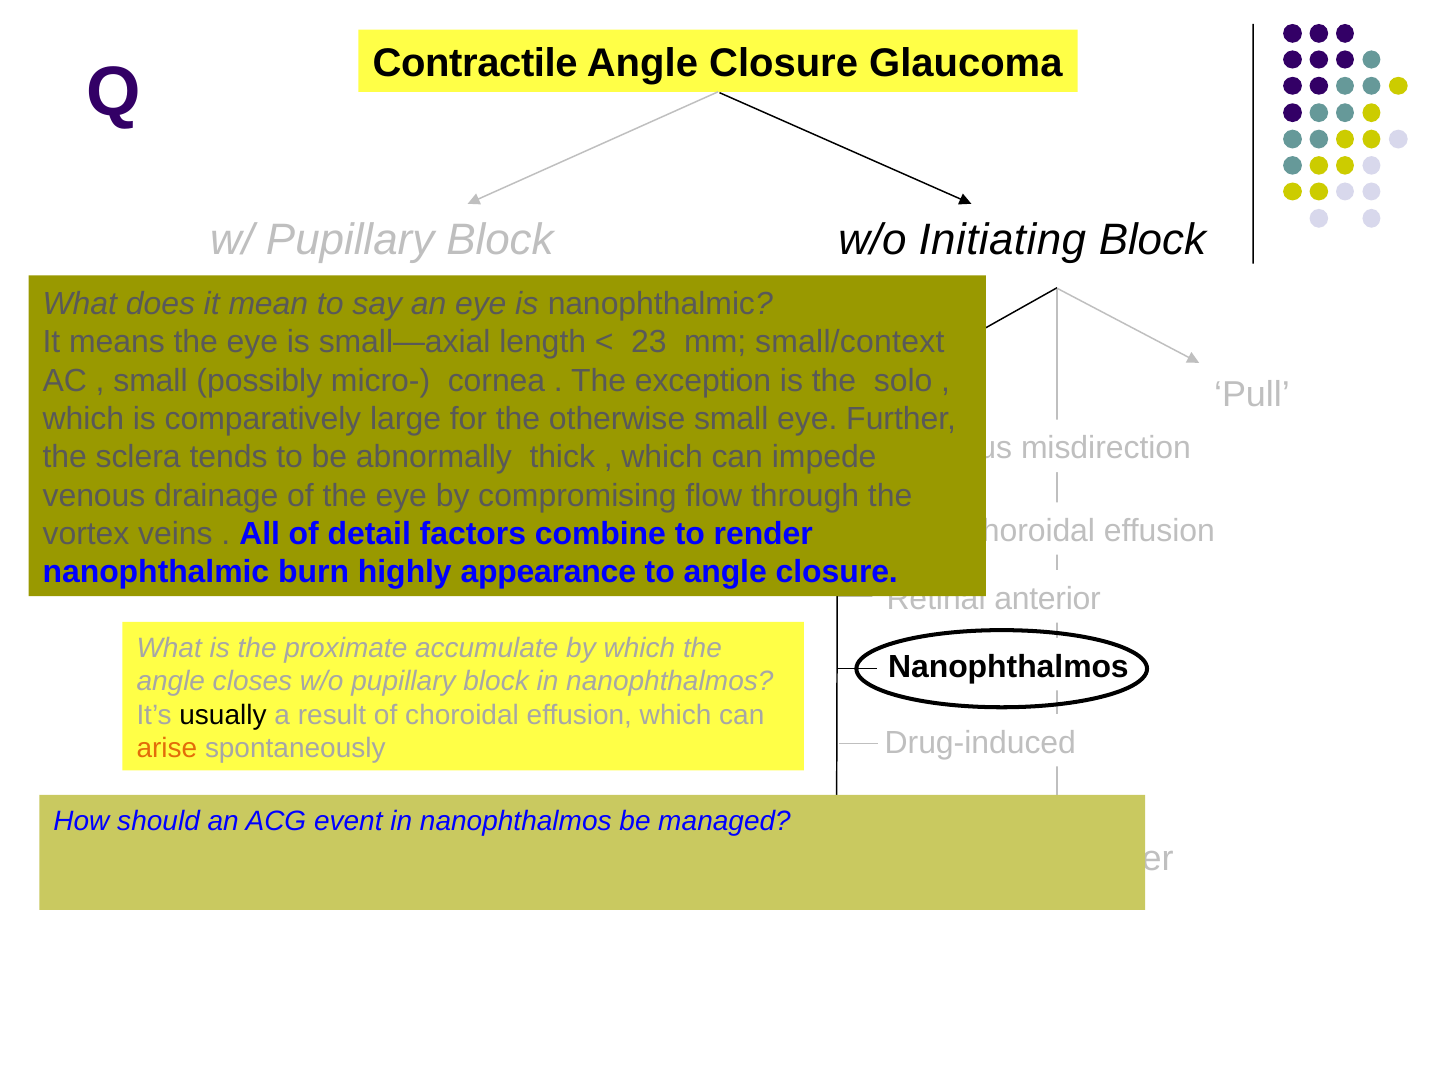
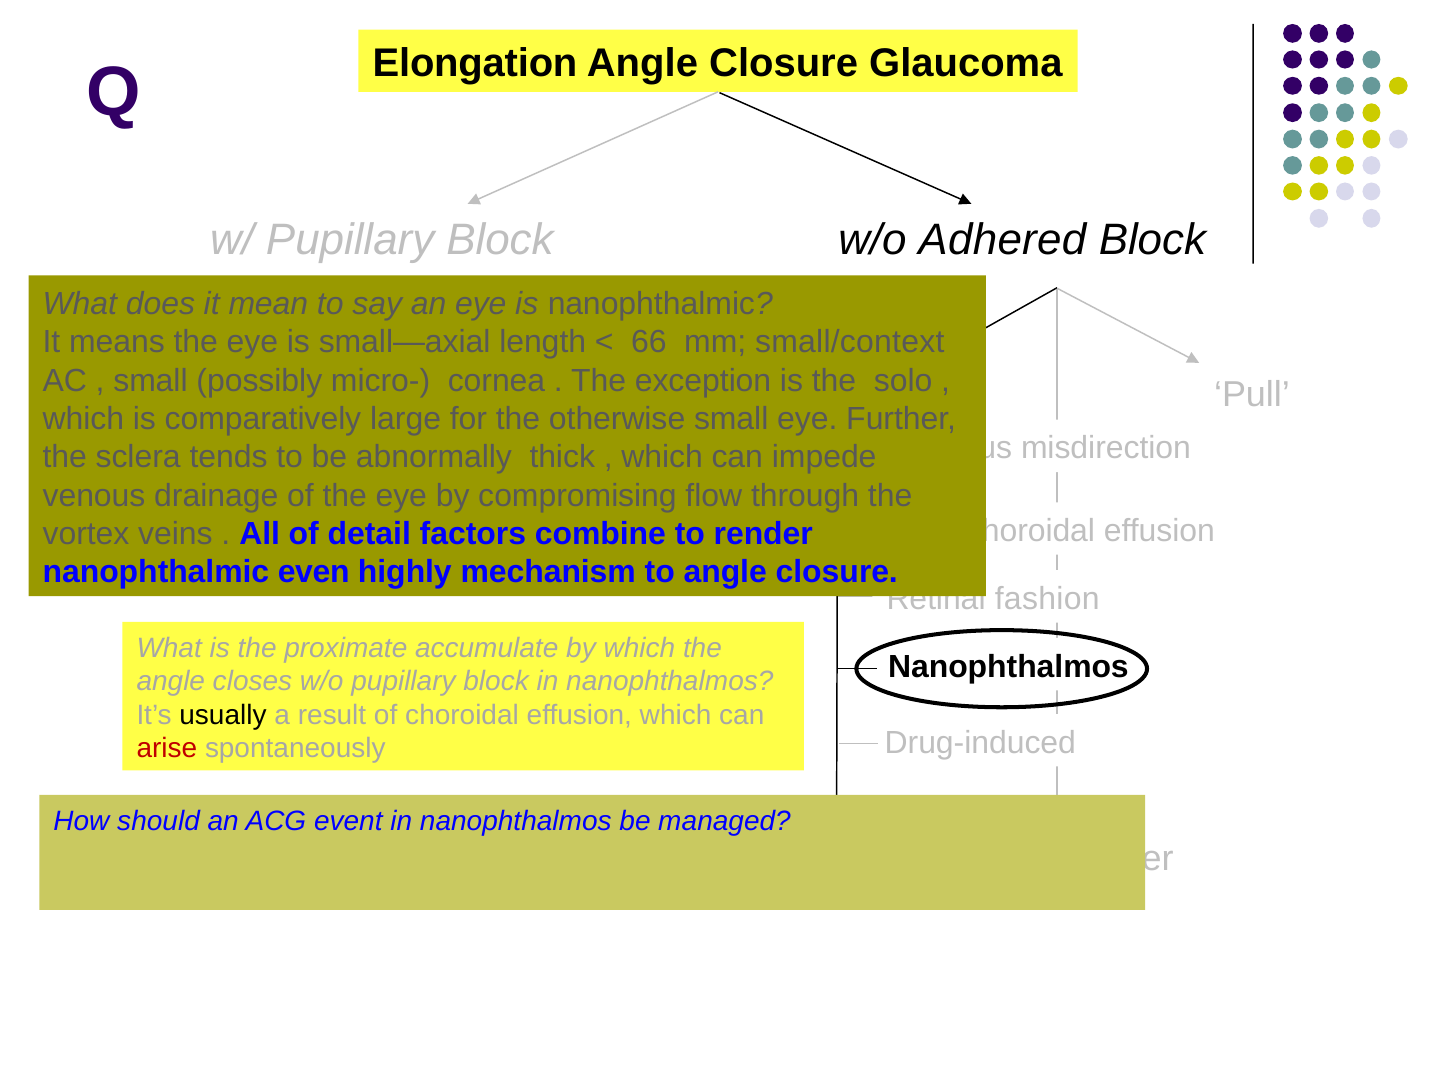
Contractile: Contractile -> Elongation
Initiating: Initiating -> Adhered
23: 23 -> 66
burn: burn -> even
appearance: appearance -> mechanism
anterior: anterior -> fashion
arise colour: orange -> red
